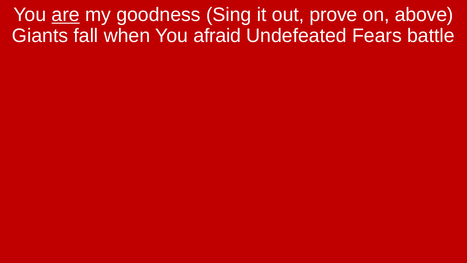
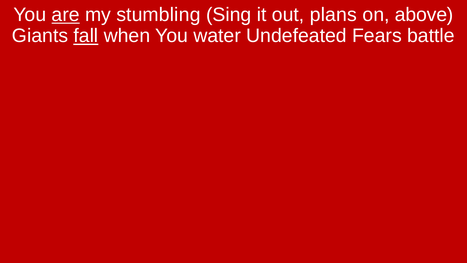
goodness: goodness -> stumbling
prove: prove -> plans
fall underline: none -> present
afraid: afraid -> water
